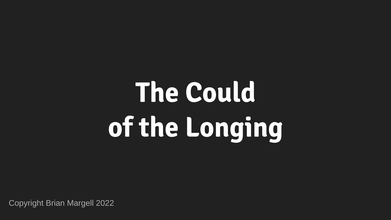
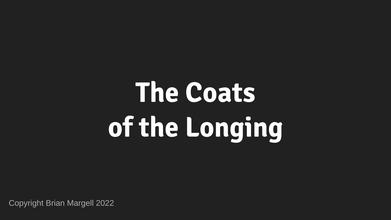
Could: Could -> Coats
